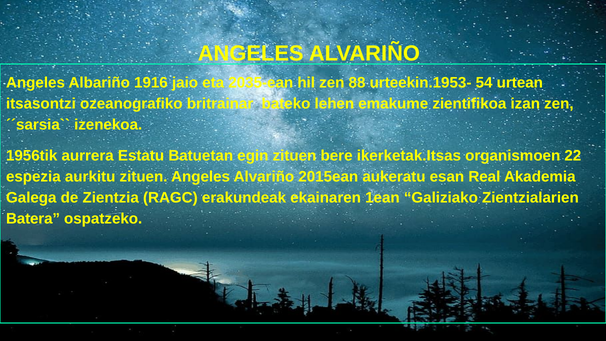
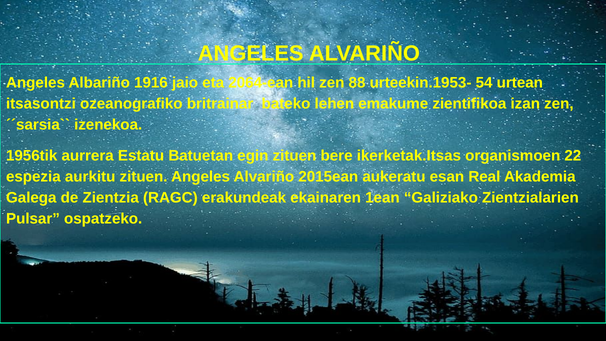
2035-ean: 2035-ean -> 2064-ean
Batera: Batera -> Pulsar
